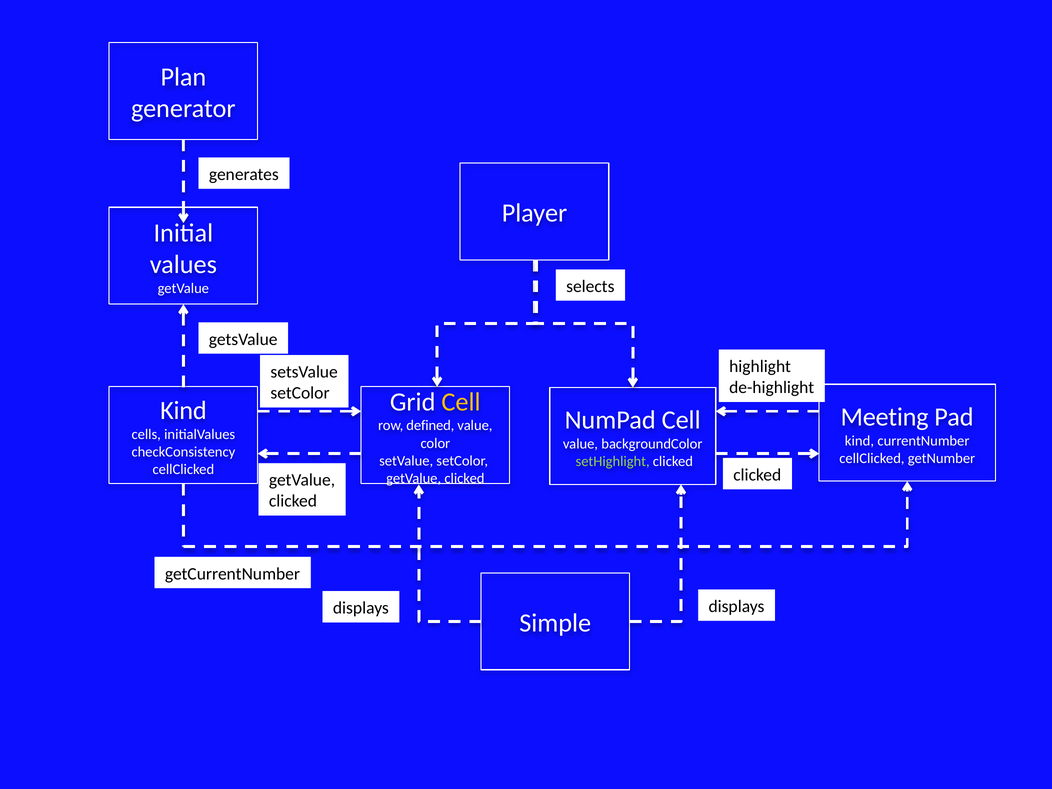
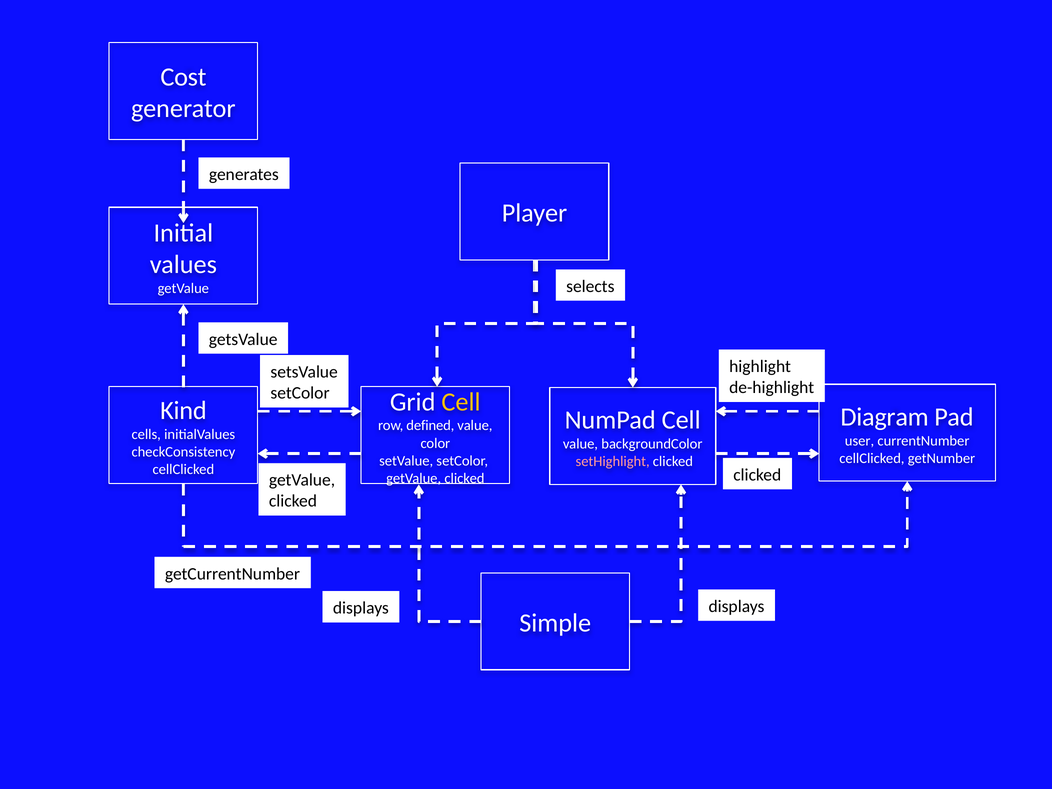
Plan: Plan -> Cost
Meeting: Meeting -> Diagram
kind at (859, 441): kind -> user
setHighlight colour: light green -> pink
